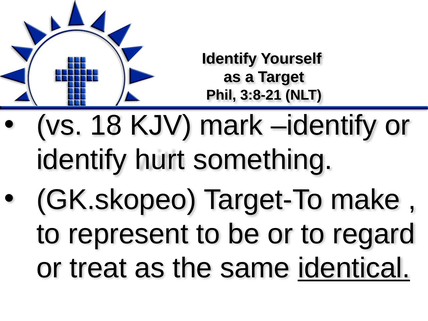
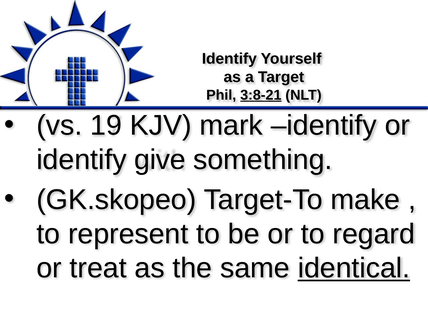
3:8-21 underline: none -> present
18: 18 -> 19
hurt: hurt -> give
